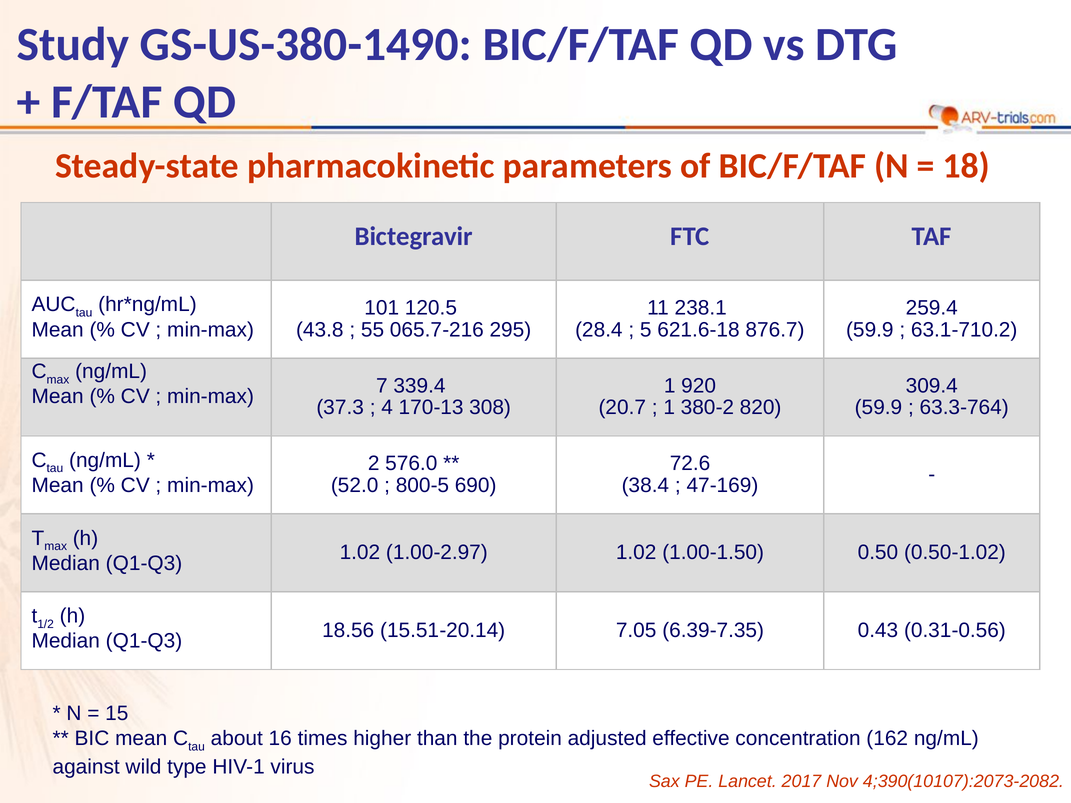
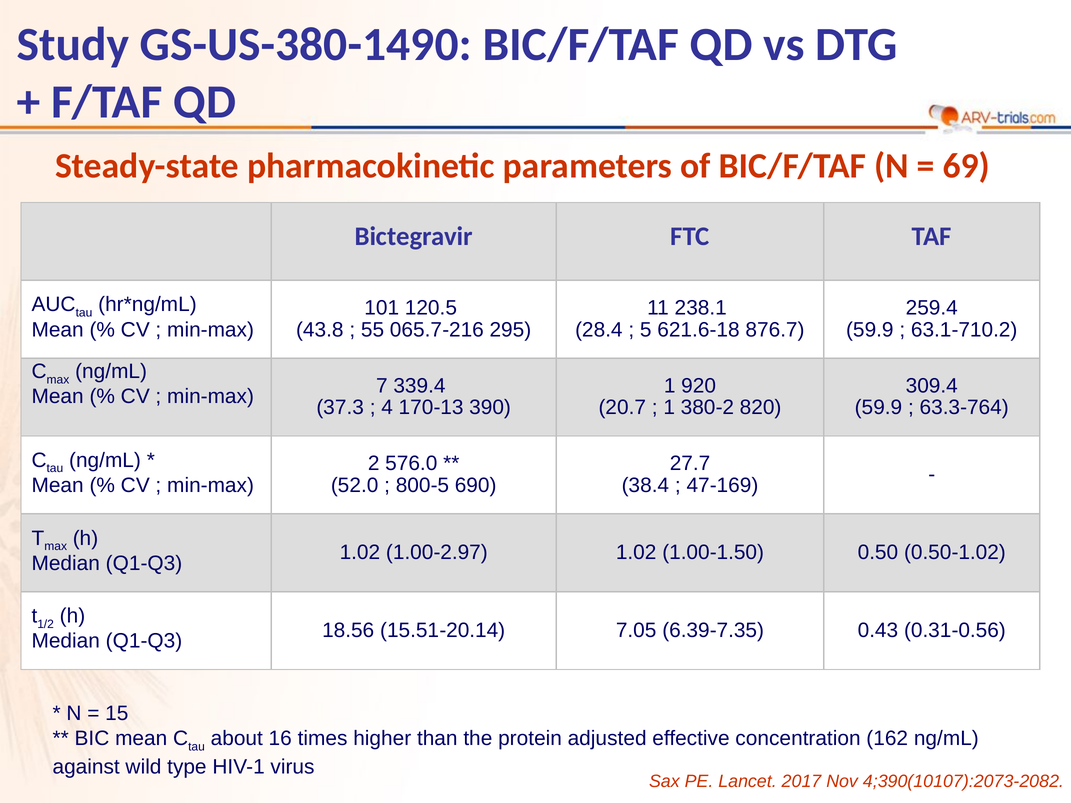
18: 18 -> 69
308: 308 -> 390
72.6: 72.6 -> 27.7
